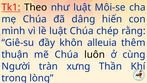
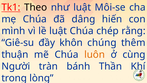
alleuia: alleuia -> chúng
luôn colour: black -> orange
xưng: xưng -> bánh
